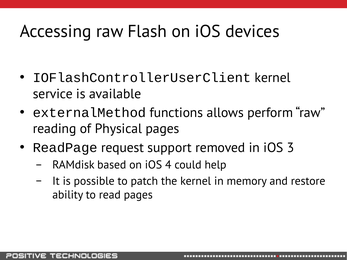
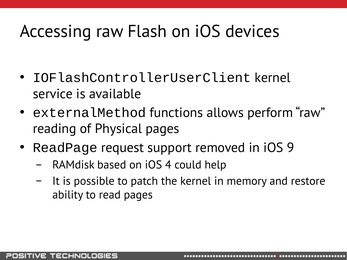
3: 3 -> 9
